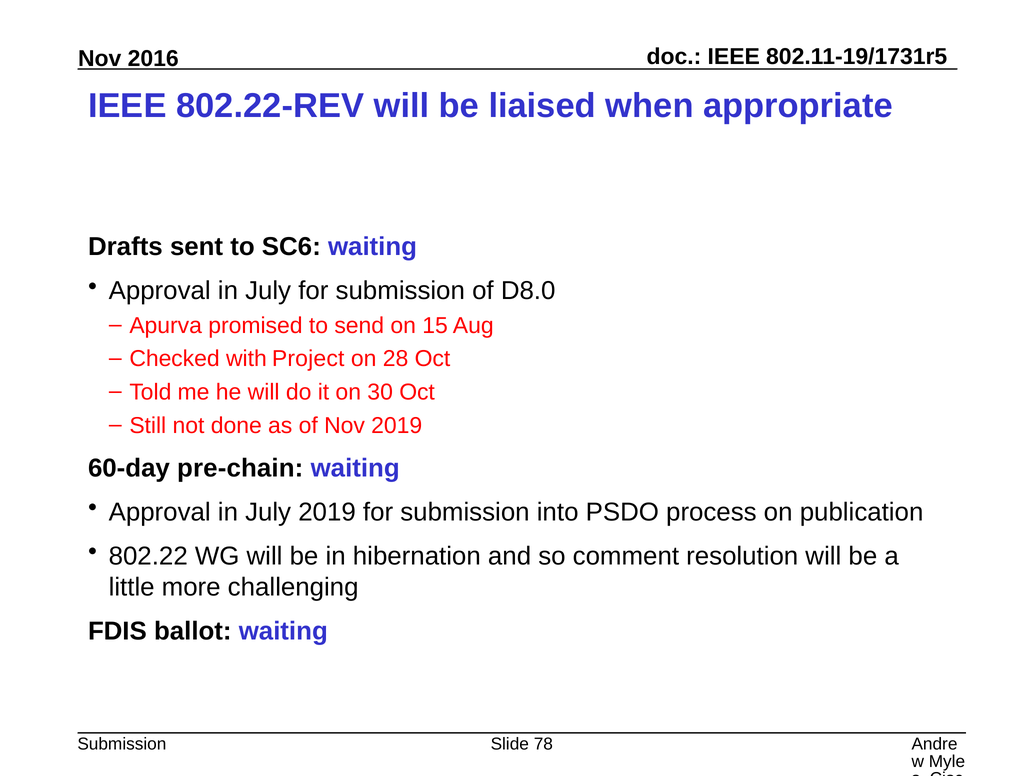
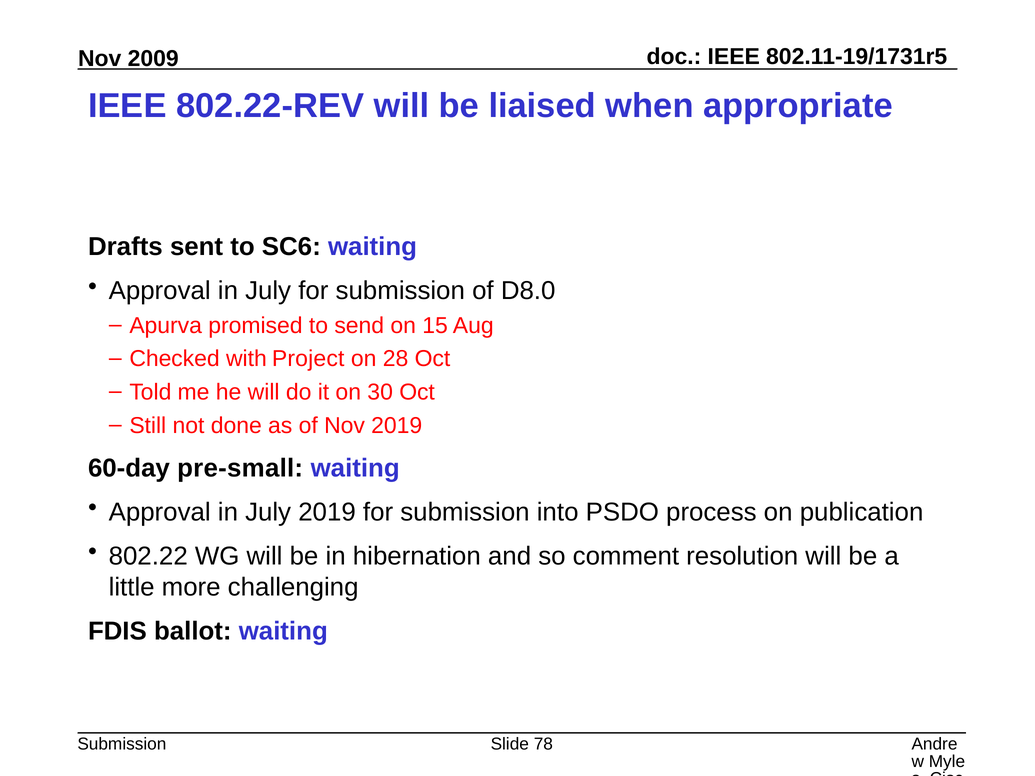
2016: 2016 -> 2009
pre-chain: pre-chain -> pre-small
